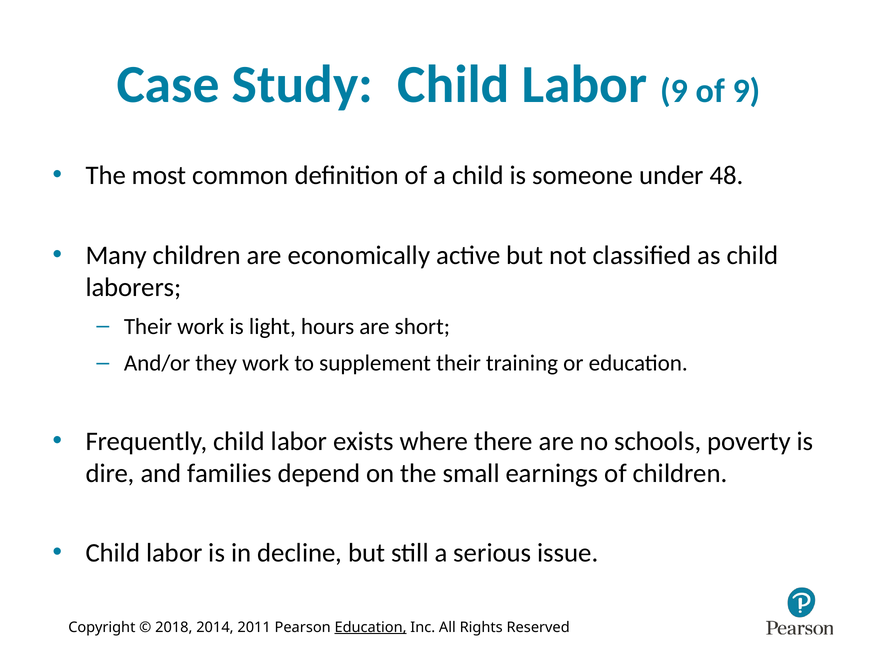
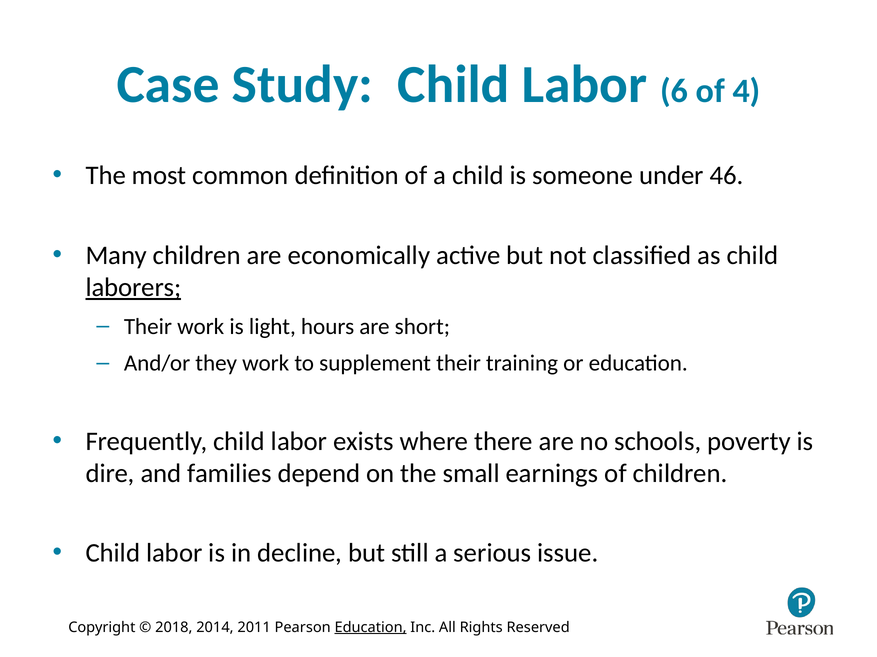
Labor 9: 9 -> 6
of 9: 9 -> 4
48: 48 -> 46
laborers underline: none -> present
